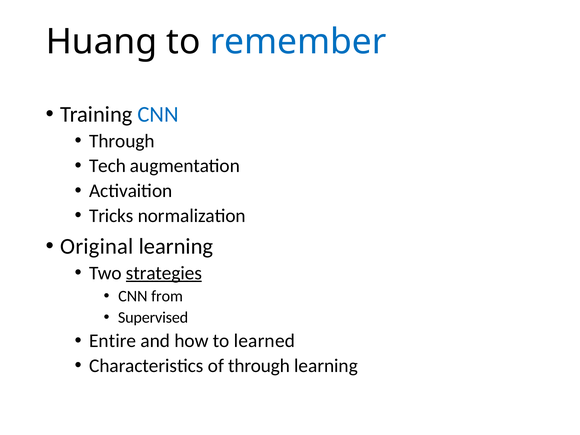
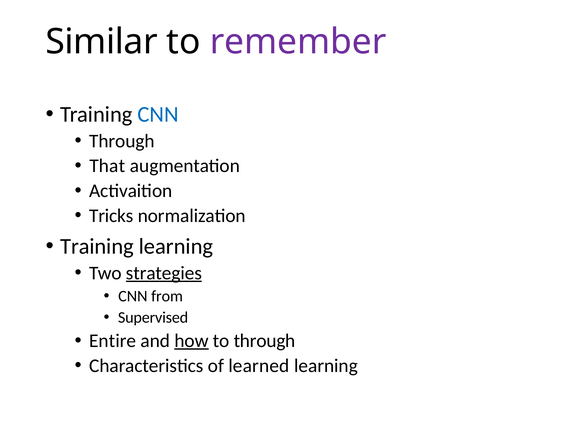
Huang: Huang -> Similar
remember colour: blue -> purple
Tech: Tech -> That
Original at (97, 246): Original -> Training
how underline: none -> present
to learned: learned -> through
of through: through -> learned
